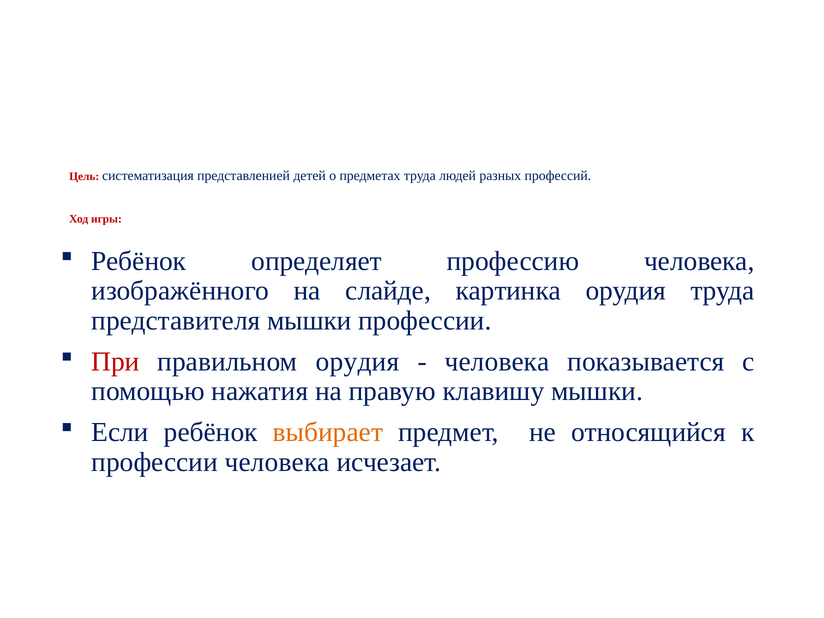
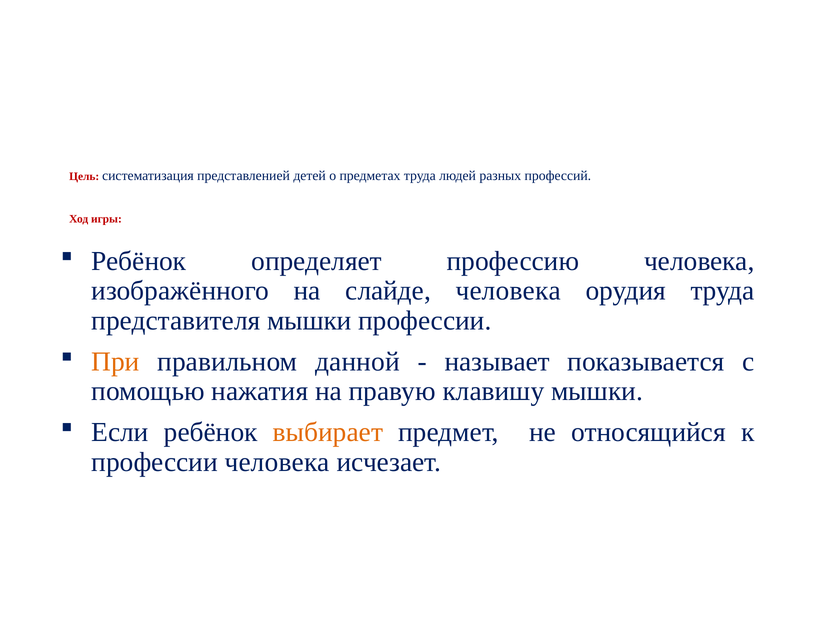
слайде картинка: картинка -> человека
При colour: red -> orange
правильном орудия: орудия -> данной
человека at (497, 362): человека -> называет
